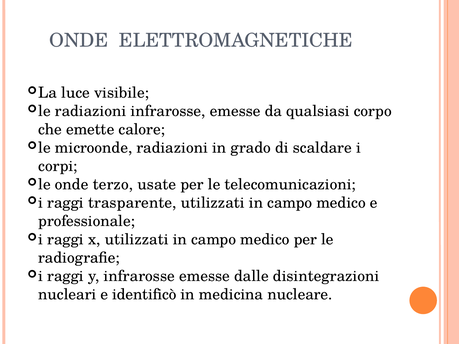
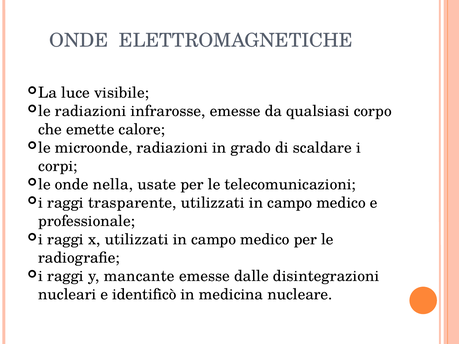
terzo: terzo -> nella
y infrarosse: infrarosse -> mancante
